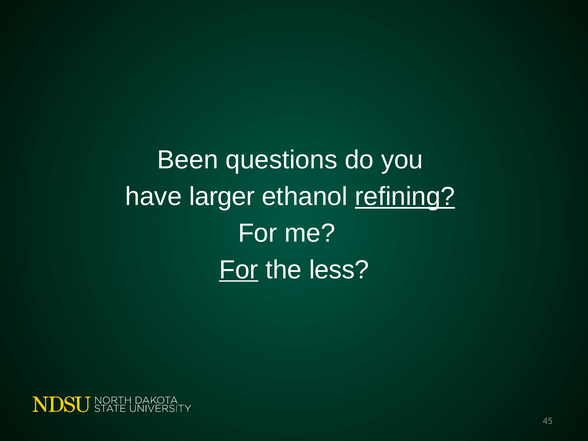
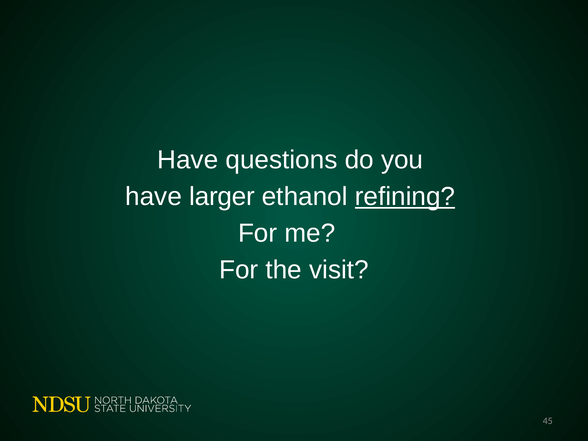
Been at (188, 160): Been -> Have
For at (239, 270) underline: present -> none
less: less -> visit
